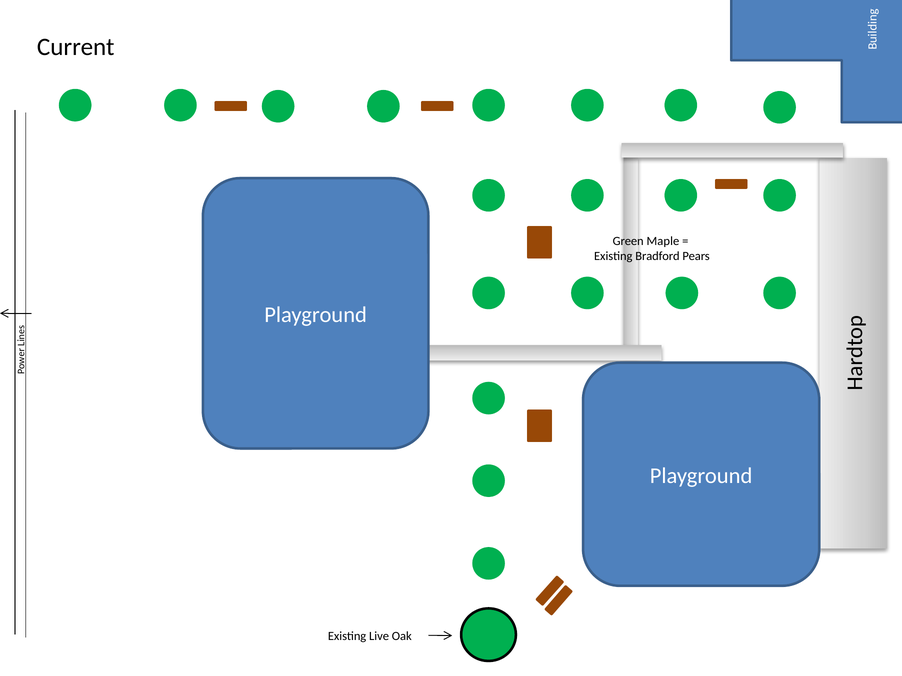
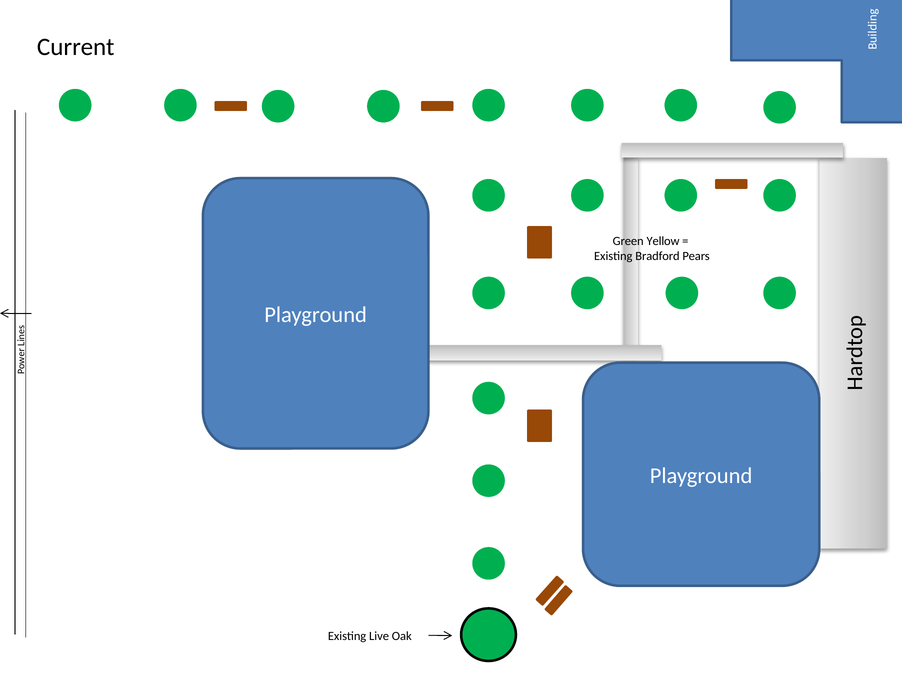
Maple: Maple -> Yellow
